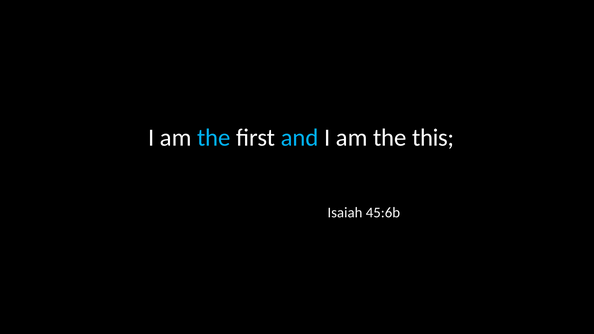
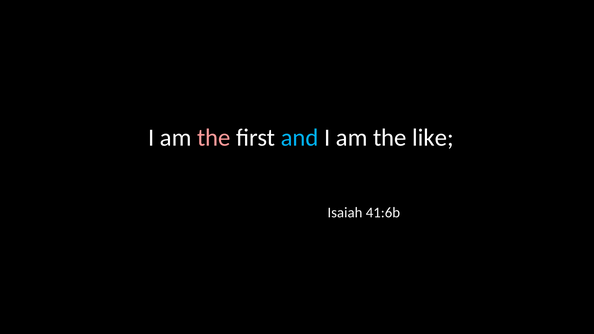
the at (214, 138) colour: light blue -> pink
this: this -> like
45:6b: 45:6b -> 41:6b
